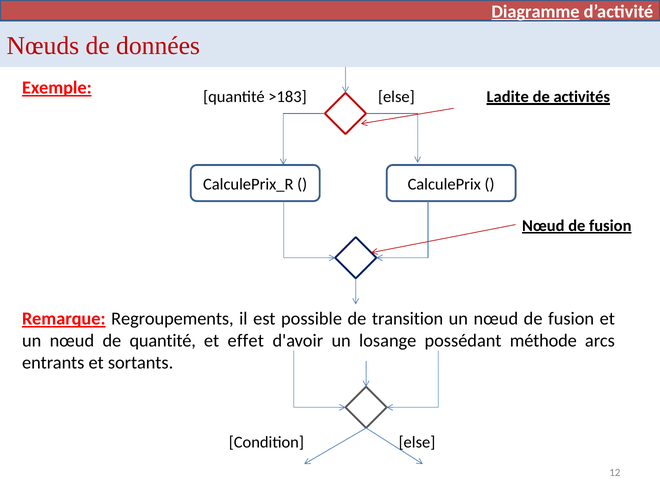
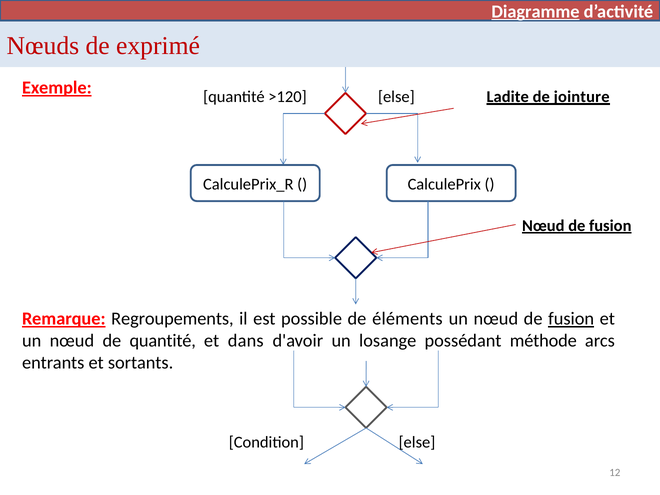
données: données -> exprimé
>183: >183 -> >120
activités: activités -> jointure
transition: transition -> éléments
fusion at (571, 319) underline: none -> present
effet: effet -> dans
